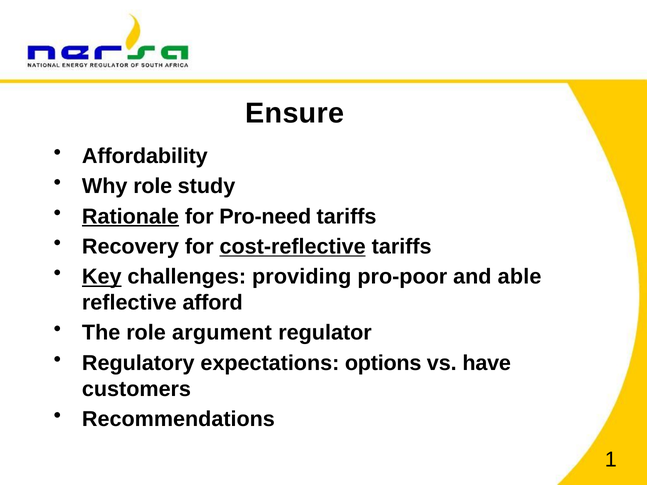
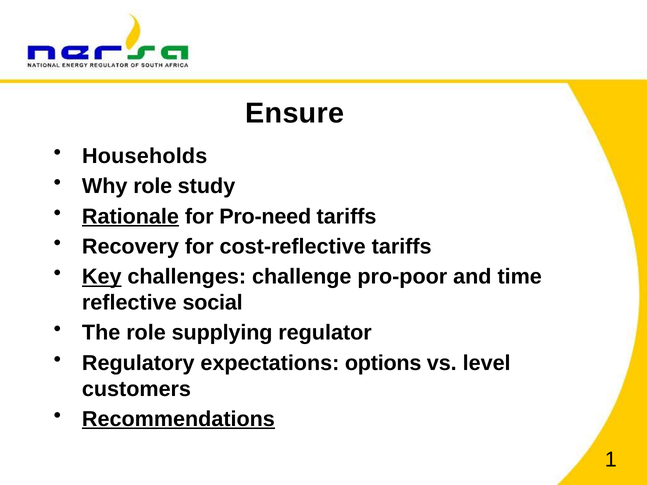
Affordability: Affordability -> Households
cost-reflective underline: present -> none
providing: providing -> challenge
able: able -> time
afford: afford -> social
argument: argument -> supplying
have: have -> level
Recommendations underline: none -> present
